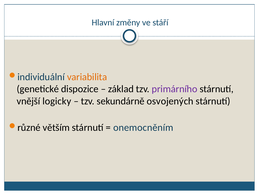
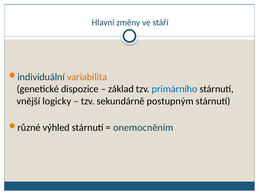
primárního colour: purple -> blue
osvojených: osvojených -> postupným
větším: větším -> výhled
